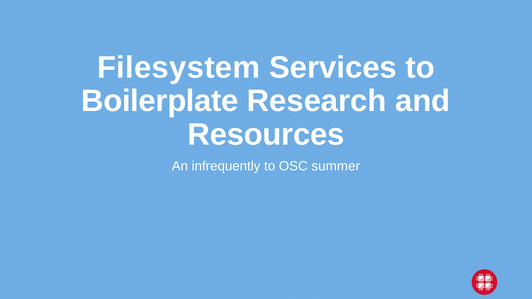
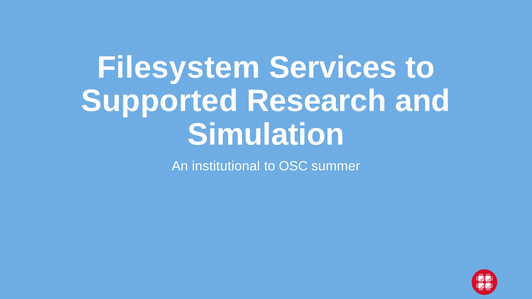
Boilerplate: Boilerplate -> Supported
Resources: Resources -> Simulation
infrequently: infrequently -> institutional
